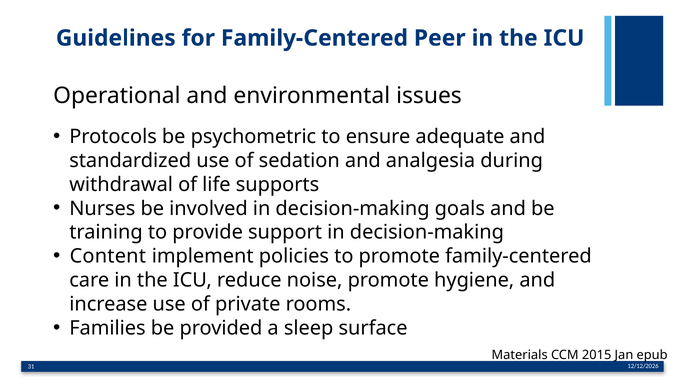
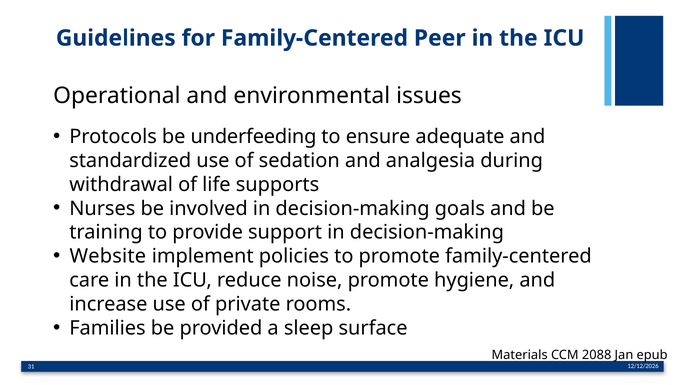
psychometric: psychometric -> underfeeding
Content: Content -> Website
2015: 2015 -> 2088
